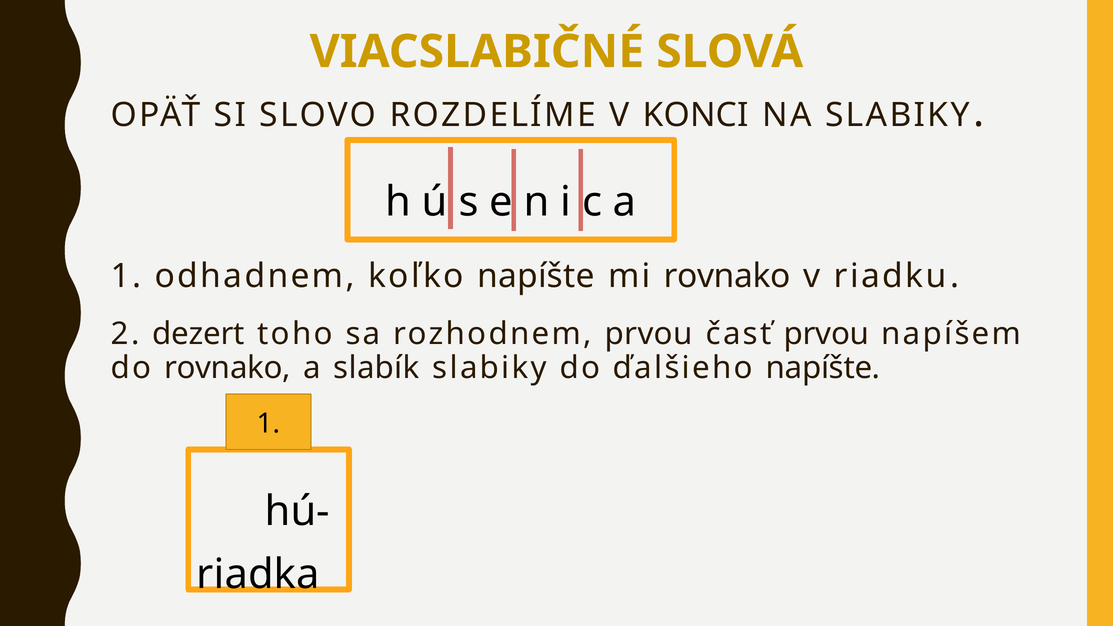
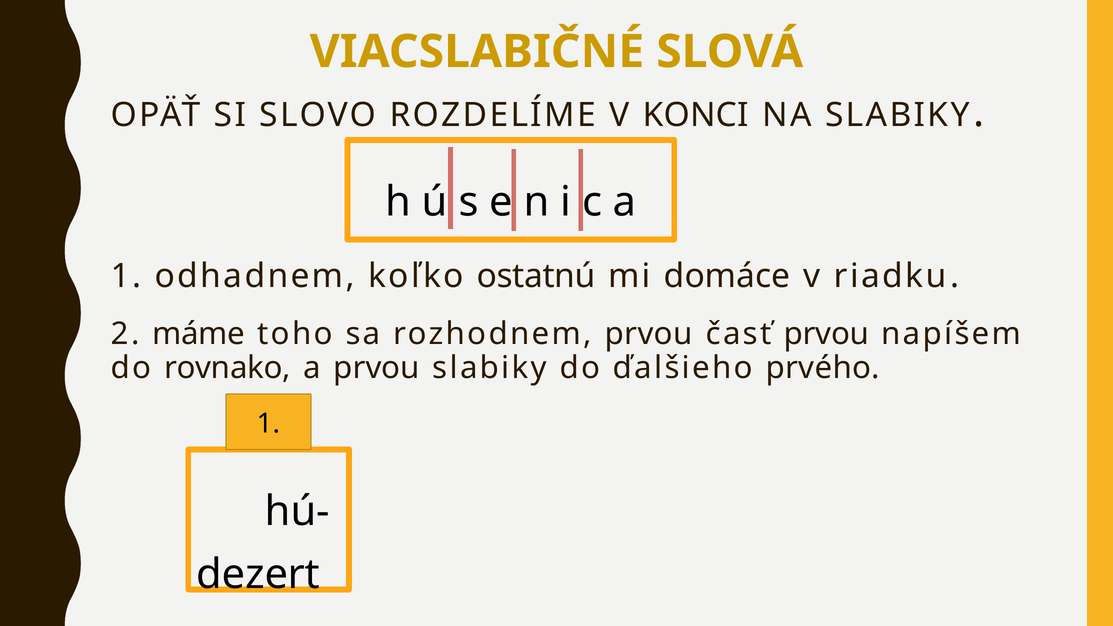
koľko napíšte: napíšte -> ostatnú
mi rovnako: rovnako -> domáce
dezert: dezert -> máme
a slabík: slabík -> prvou
ďalšieho napíšte: napíšte -> prvého
riadka: riadka -> dezert
